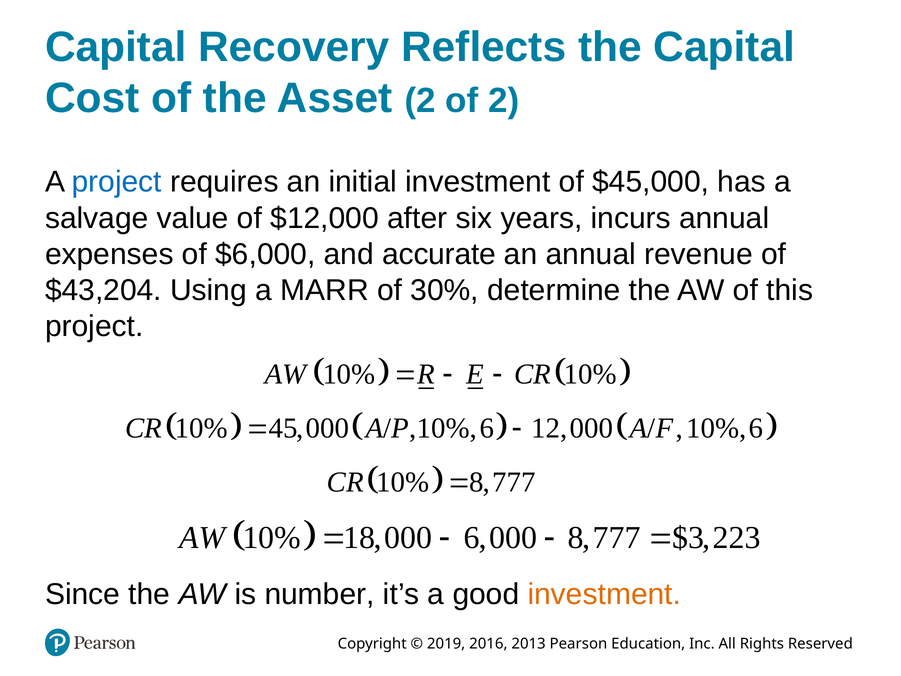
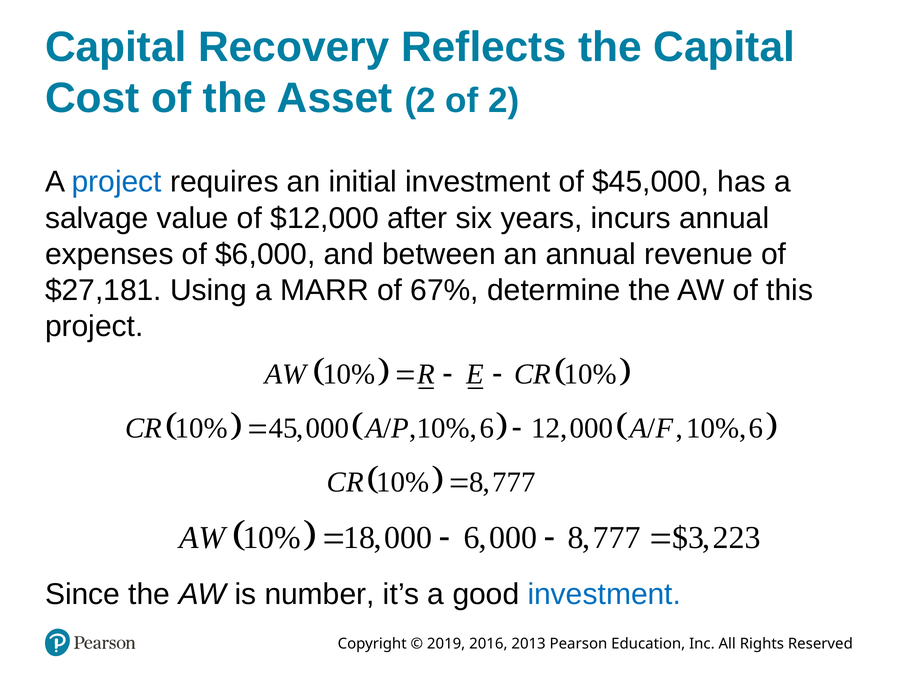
accurate: accurate -> between
$43,204: $43,204 -> $27,181
30%: 30% -> 67%
investment at (604, 594) colour: orange -> blue
